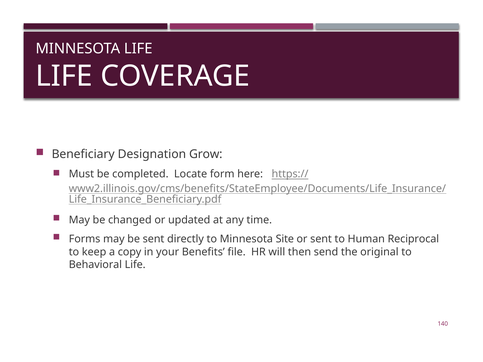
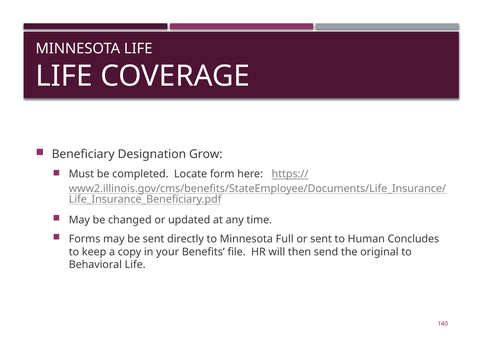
Site: Site -> Full
Reciprocal: Reciprocal -> Concludes
